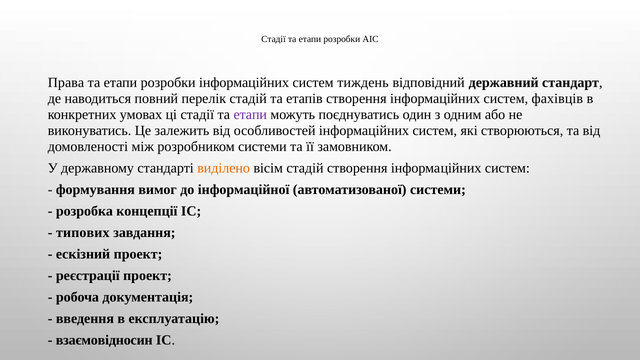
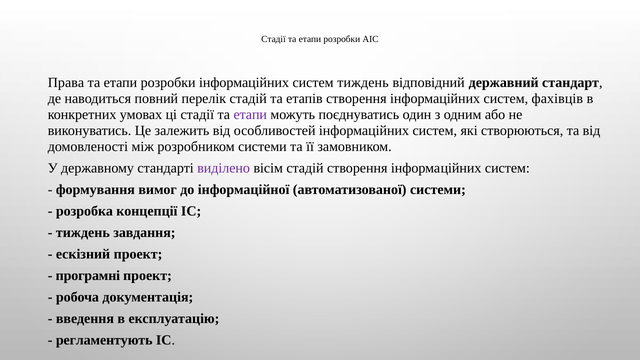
виділено colour: orange -> purple
типових at (83, 233): типових -> тиждень
реєстрації: реєстрації -> програмні
взаємовідносин: взаємовідносин -> регламентують
